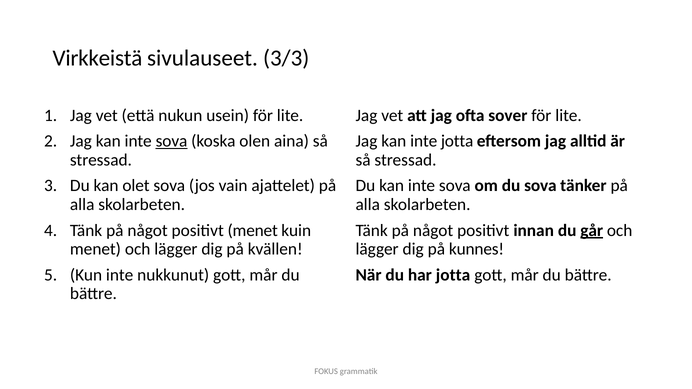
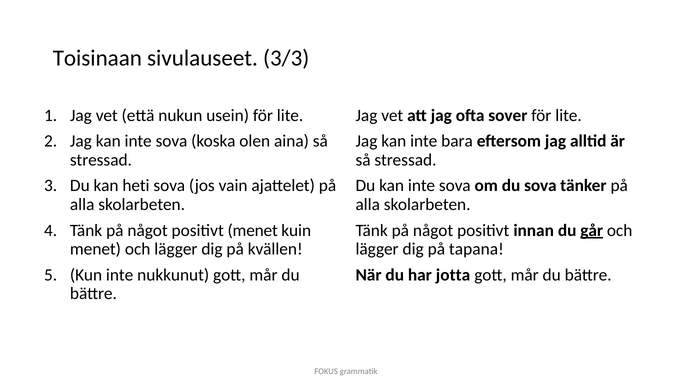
Virkkeistä: Virkkeistä -> Toisinaan
sova at (172, 141) underline: present -> none
inte jotta: jotta -> bara
olet: olet -> heti
kunnes: kunnes -> tapana
